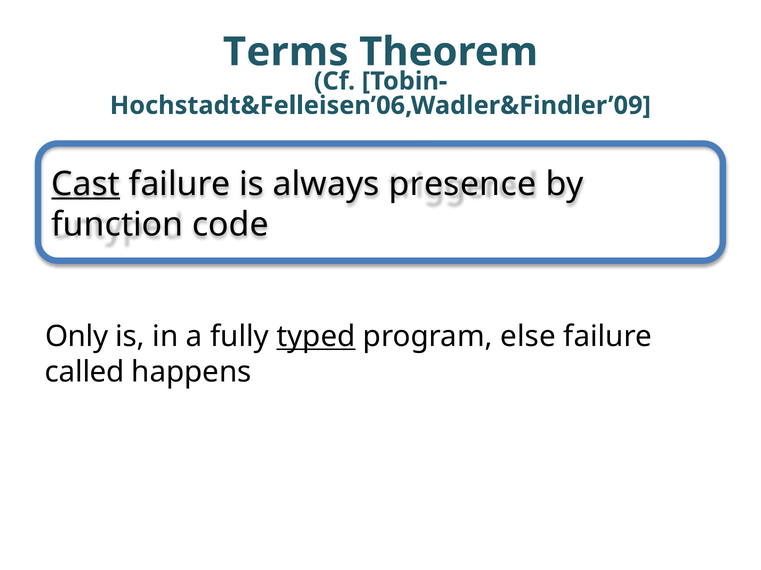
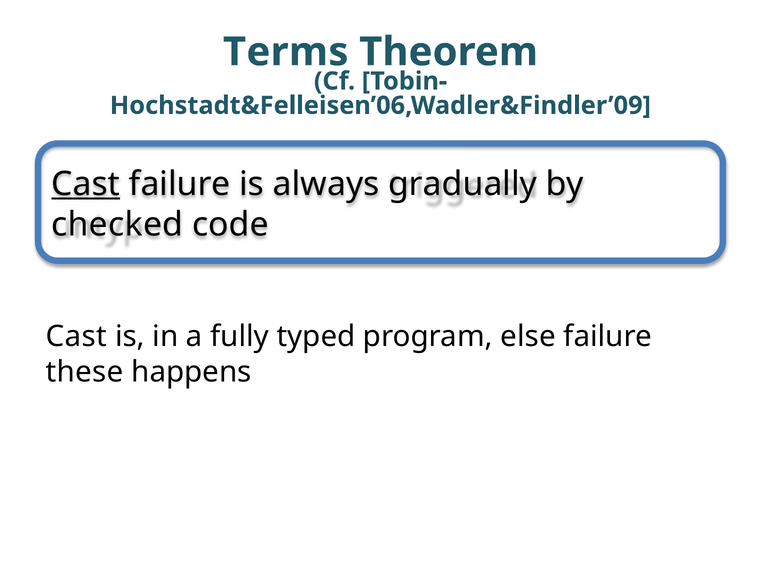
presence: presence -> gradually
function: function -> checked
Only at (77, 337): Only -> Cast
typed underline: present -> none
called: called -> these
